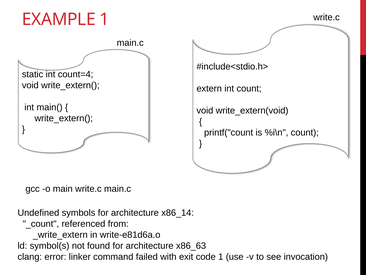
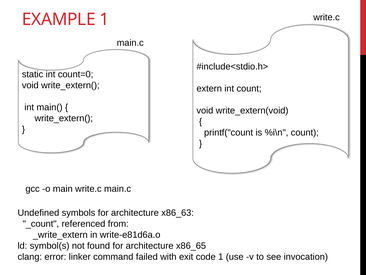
count=4: count=4 -> count=0
x86_14: x86_14 -> x86_63
x86_63: x86_63 -> x86_65
